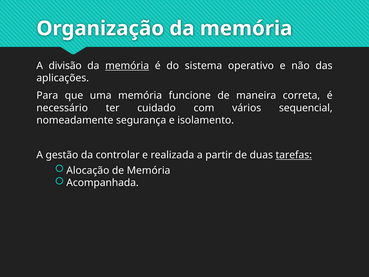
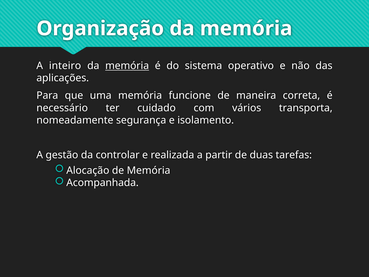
divisão: divisão -> inteiro
sequencial: sequencial -> transporta
tarefas underline: present -> none
